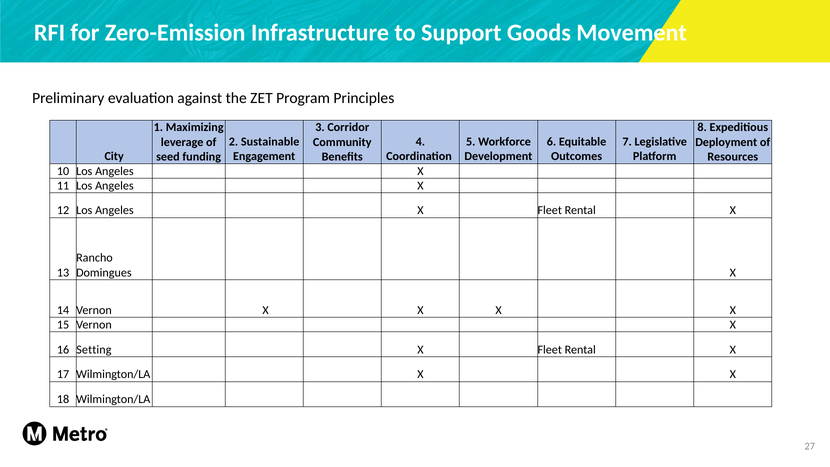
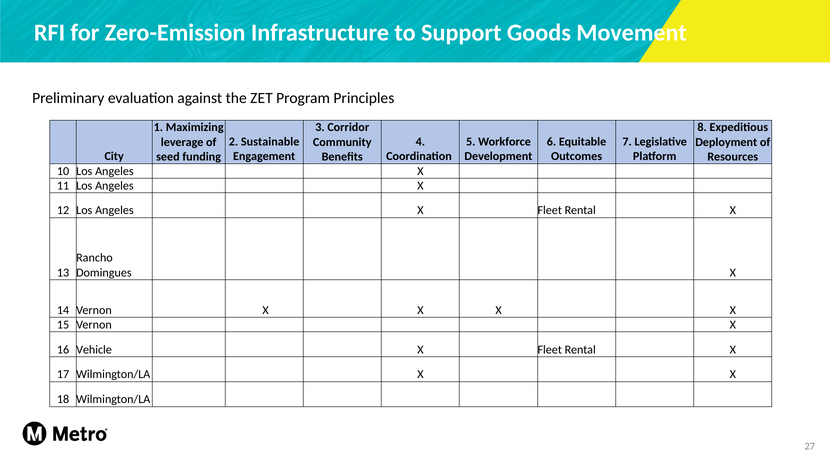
Setting: Setting -> Vehicle
